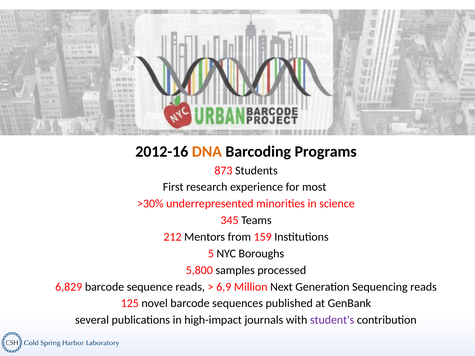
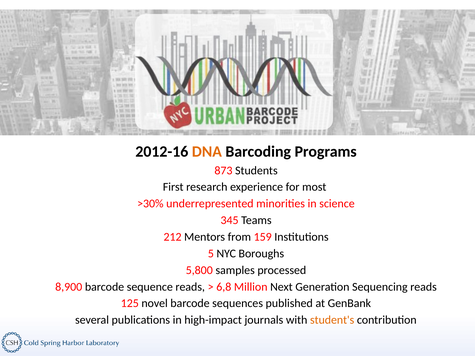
6,829: 6,829 -> 8,900
6,9: 6,9 -> 6,8
student's colour: purple -> orange
